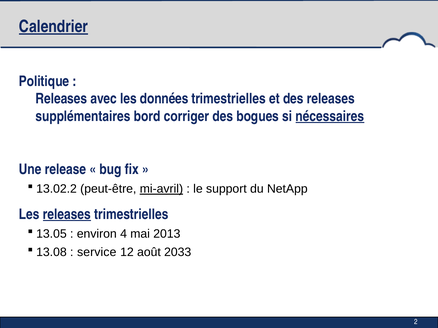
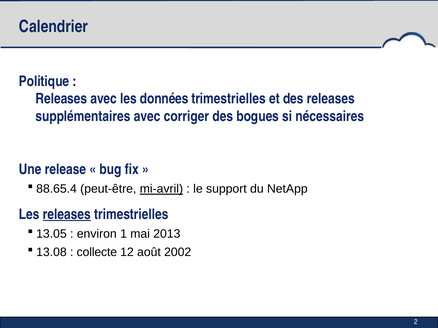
Calendrier underline: present -> none
supplémentaires bord: bord -> avec
nécessaires underline: present -> none
13.02.2: 13.02.2 -> 88.65.4
4: 4 -> 1
service: service -> collecte
2033: 2033 -> 2002
